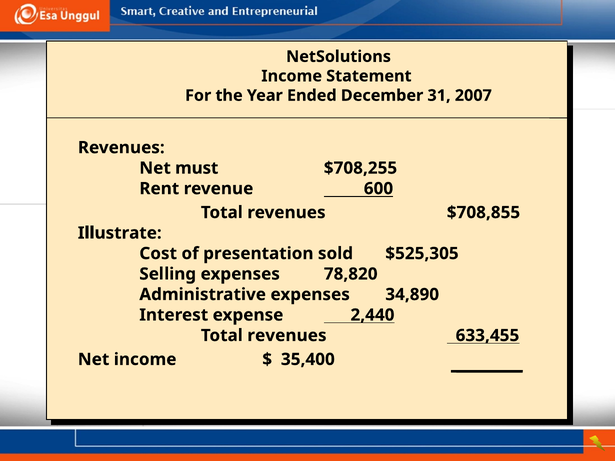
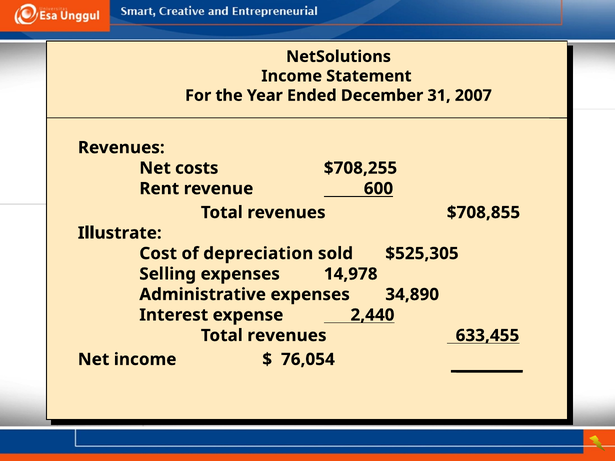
must: must -> costs
presentation: presentation -> depreciation
78,820: 78,820 -> 14,978
35,400: 35,400 -> 76,054
